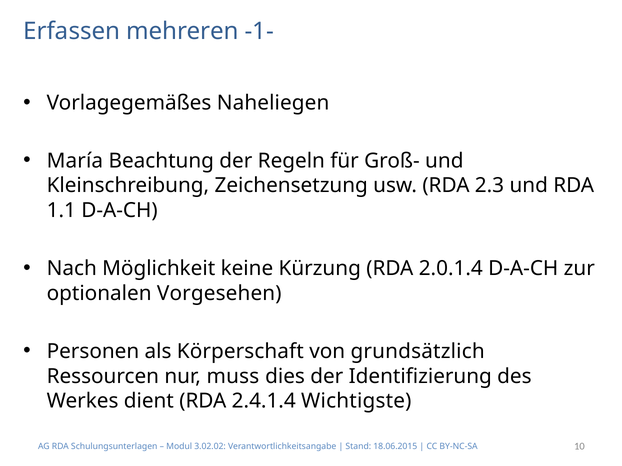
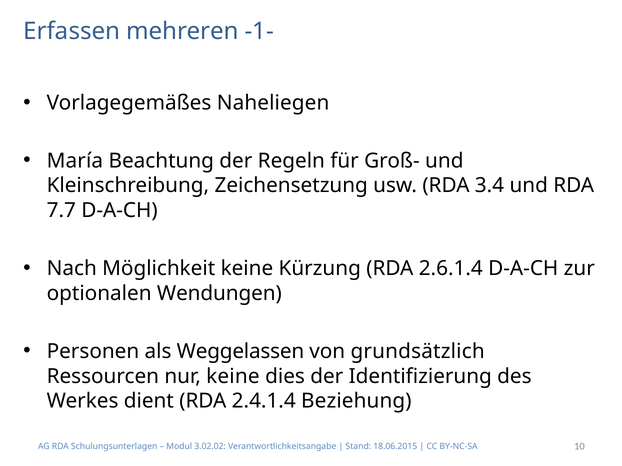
2.3: 2.3 -> 3.4
1.1: 1.1 -> 7.7
2.0.1.4: 2.0.1.4 -> 2.6.1.4
Vorgesehen: Vorgesehen -> Wendungen
Körperschaft: Körperschaft -> Weggelassen
nur muss: muss -> keine
Wichtigste: Wichtigste -> Beziehung
